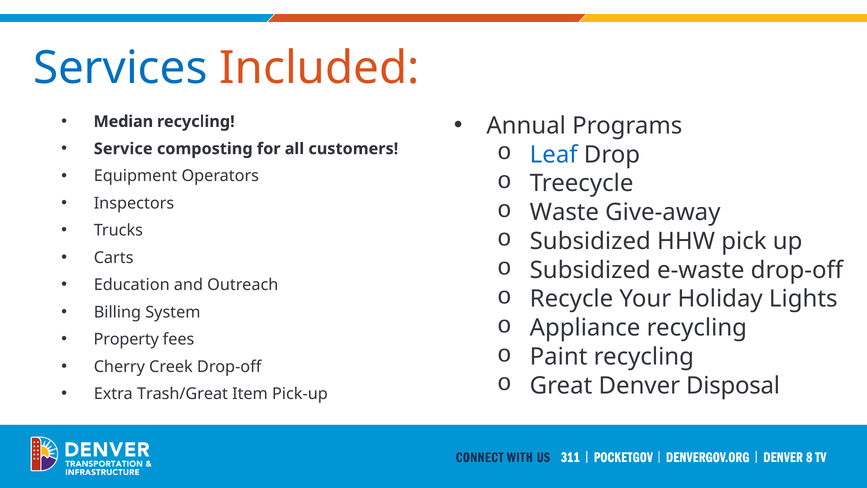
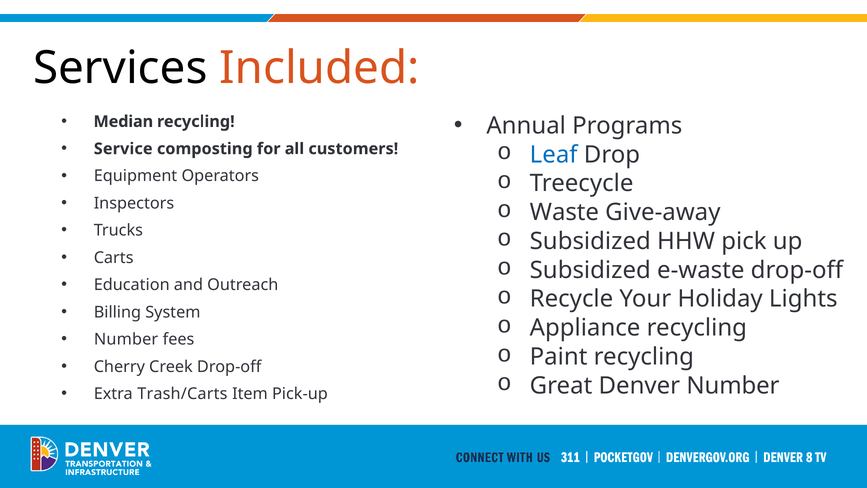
Services colour: blue -> black
Property at (126, 339): Property -> Number
Denver Disposal: Disposal -> Number
Trash/Great: Trash/Great -> Trash/Carts
